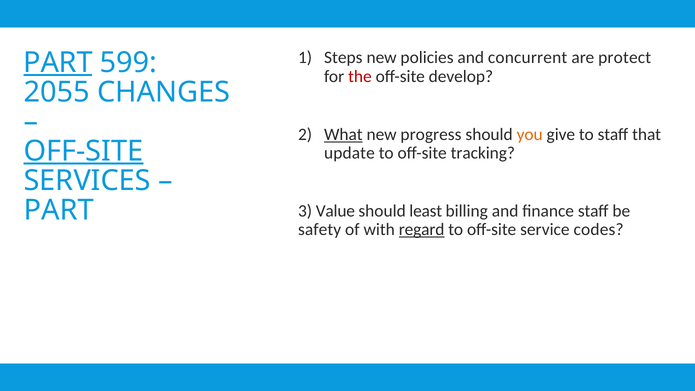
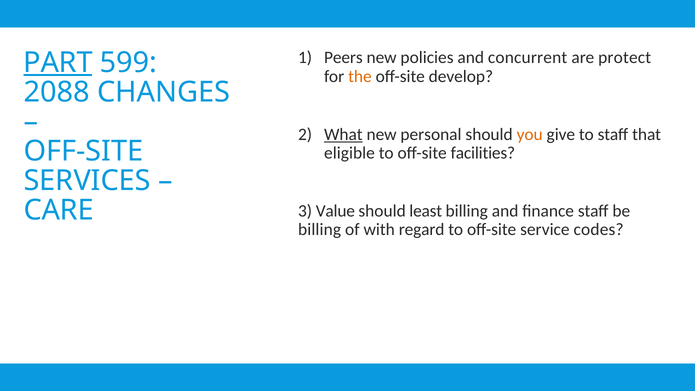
Steps: Steps -> Peers
the colour: red -> orange
2055: 2055 -> 2088
progress: progress -> personal
OFF-SITE at (83, 151) underline: present -> none
update: update -> eligible
tracking: tracking -> facilities
PART at (59, 210): PART -> CARE
safety at (320, 230): safety -> billing
regard underline: present -> none
